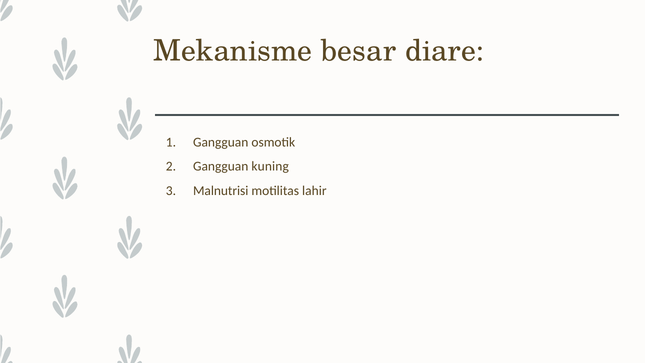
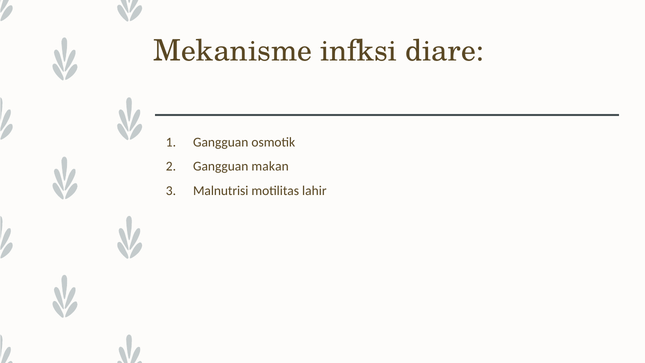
besar: besar -> infksi
kuning: kuning -> makan
